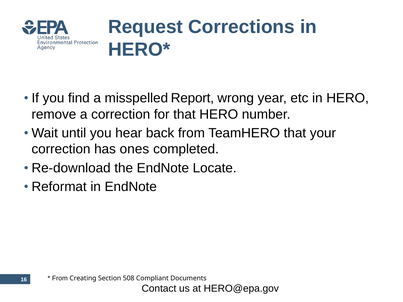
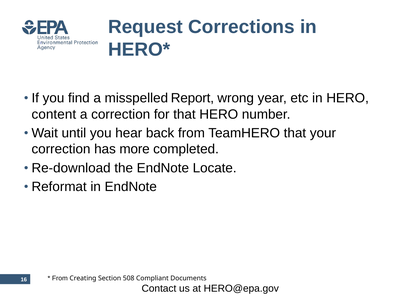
remove: remove -> content
ones: ones -> more
